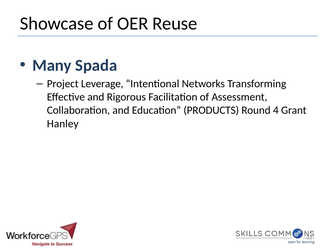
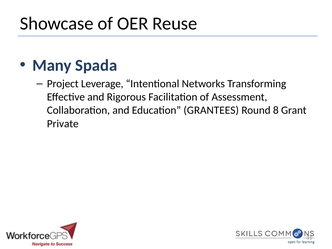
PRODUCTS: PRODUCTS -> GRANTEES
4: 4 -> 8
Hanley: Hanley -> Private
